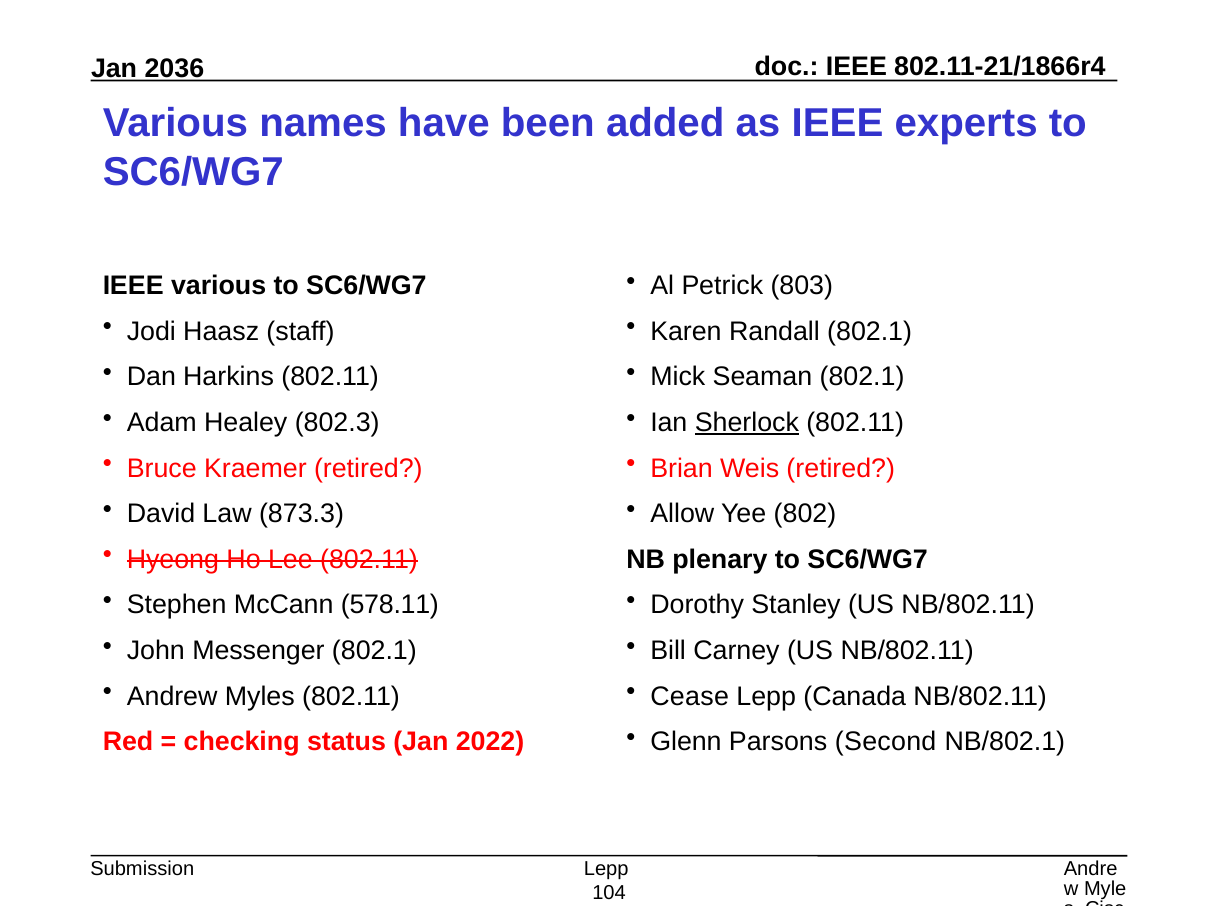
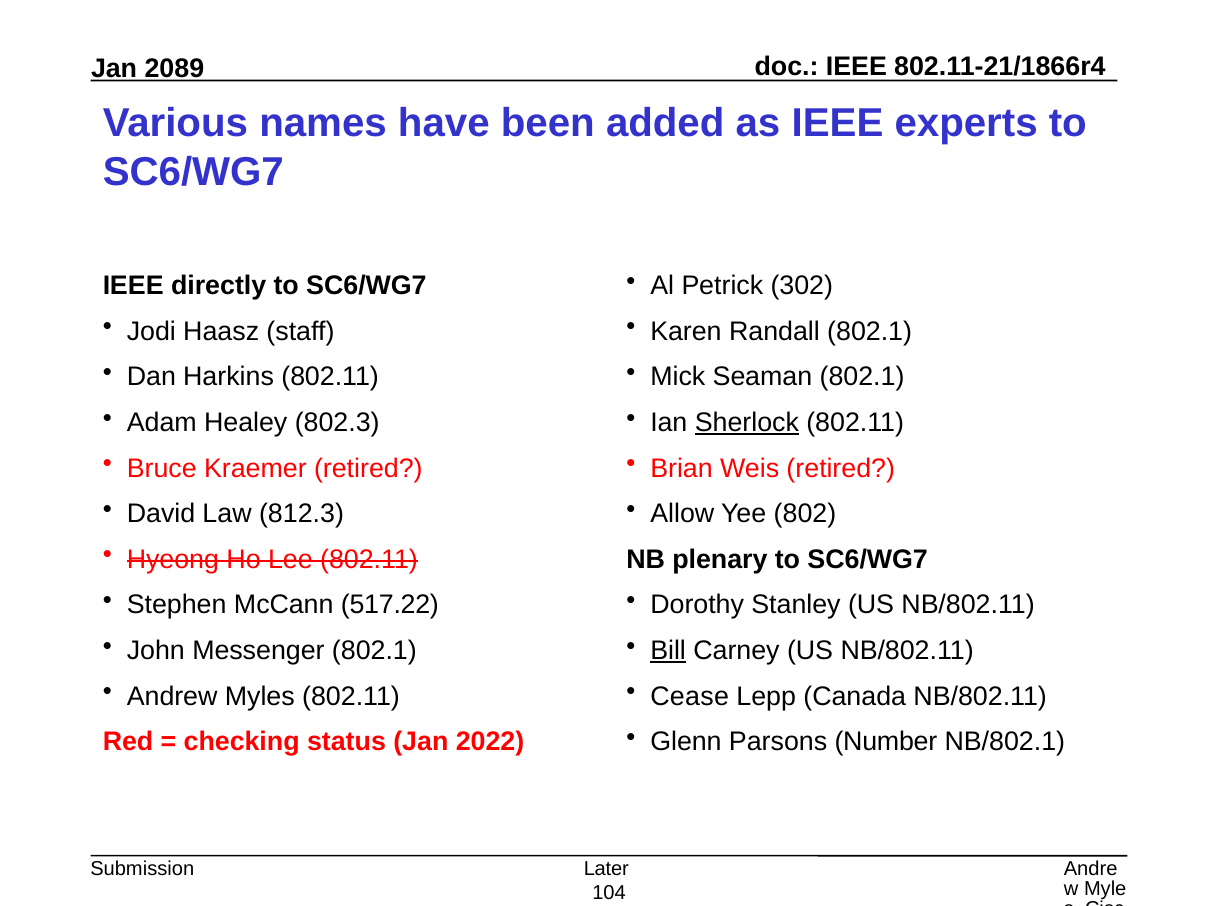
2036: 2036 -> 2089
803: 803 -> 302
IEEE various: various -> directly
873.3: 873.3 -> 812.3
578.11: 578.11 -> 517.22
Bill underline: none -> present
Second: Second -> Number
Lepp at (606, 869): Lepp -> Later
